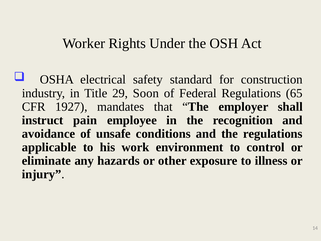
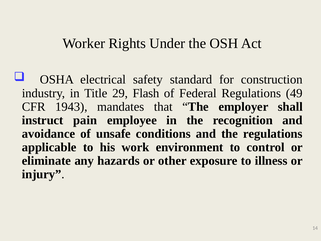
Soon: Soon -> Flash
65: 65 -> 49
1927: 1927 -> 1943
